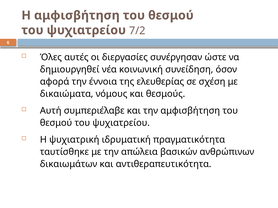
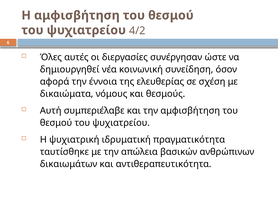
7/2: 7/2 -> 4/2
